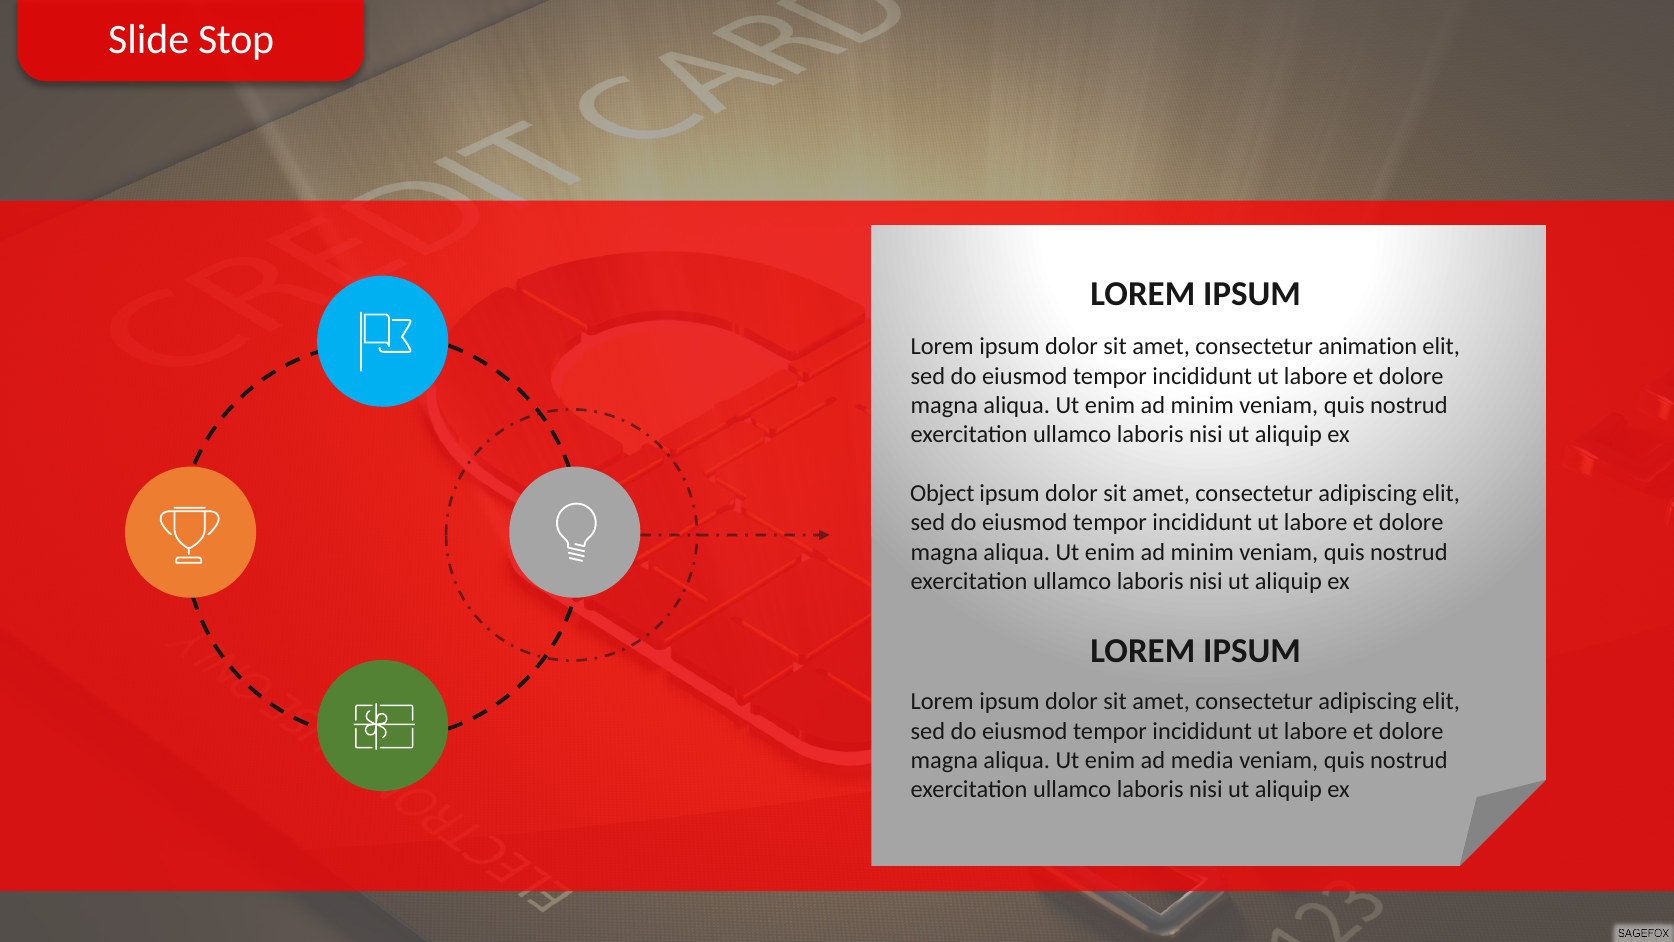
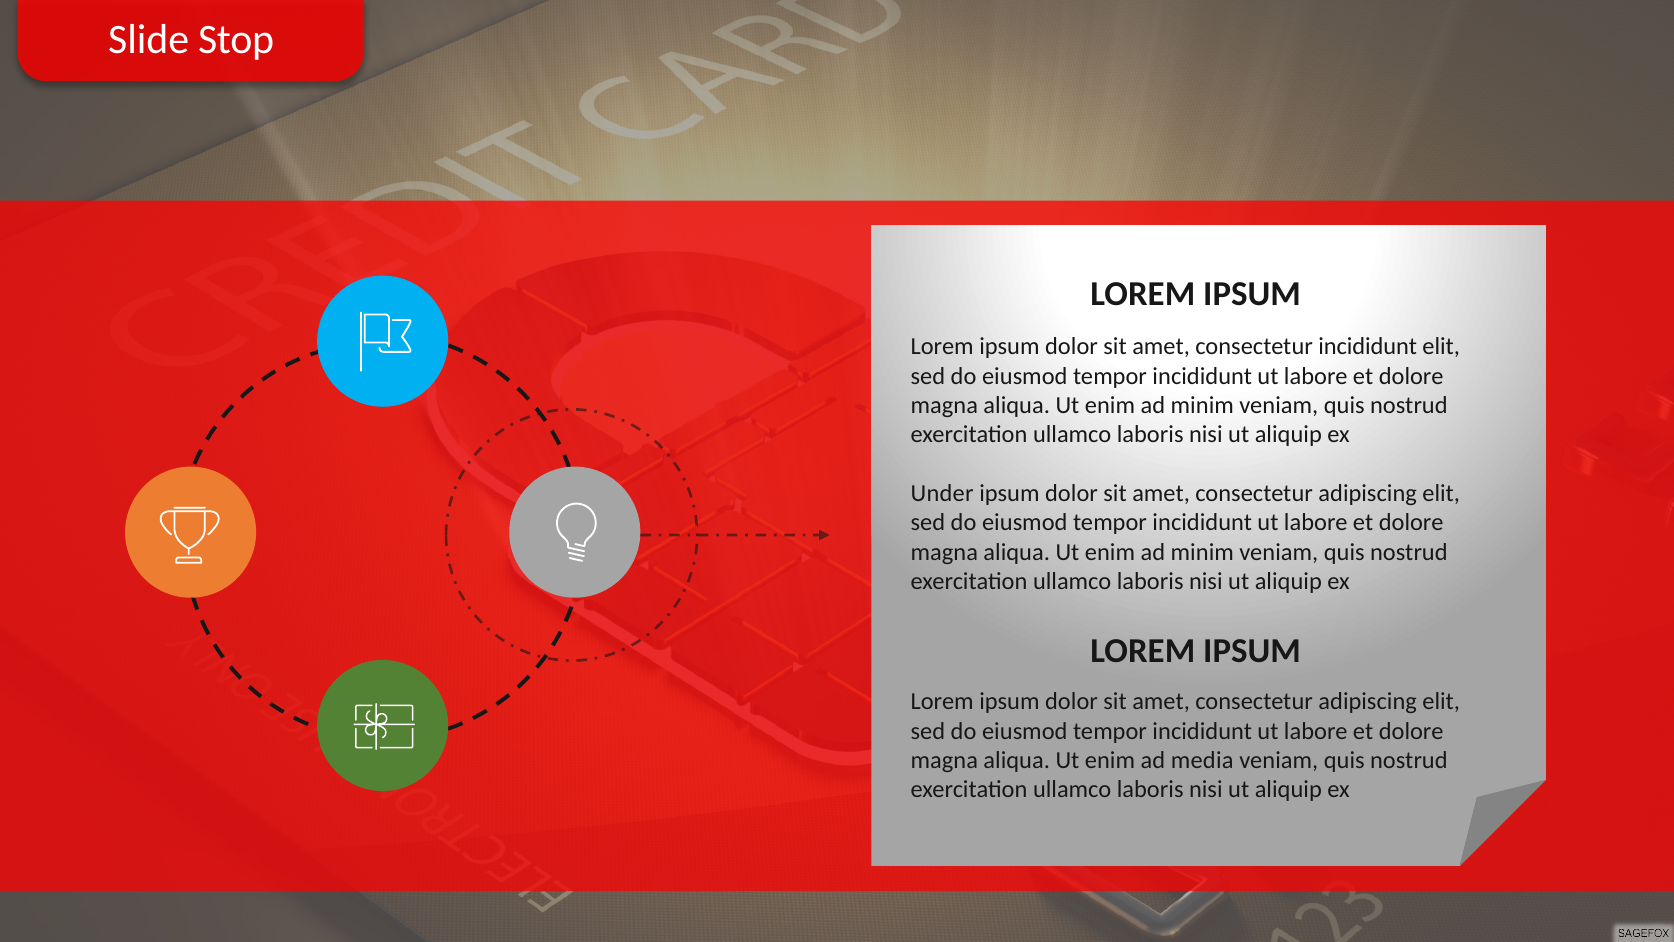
consectetur animation: animation -> incididunt
Object: Object -> Under
